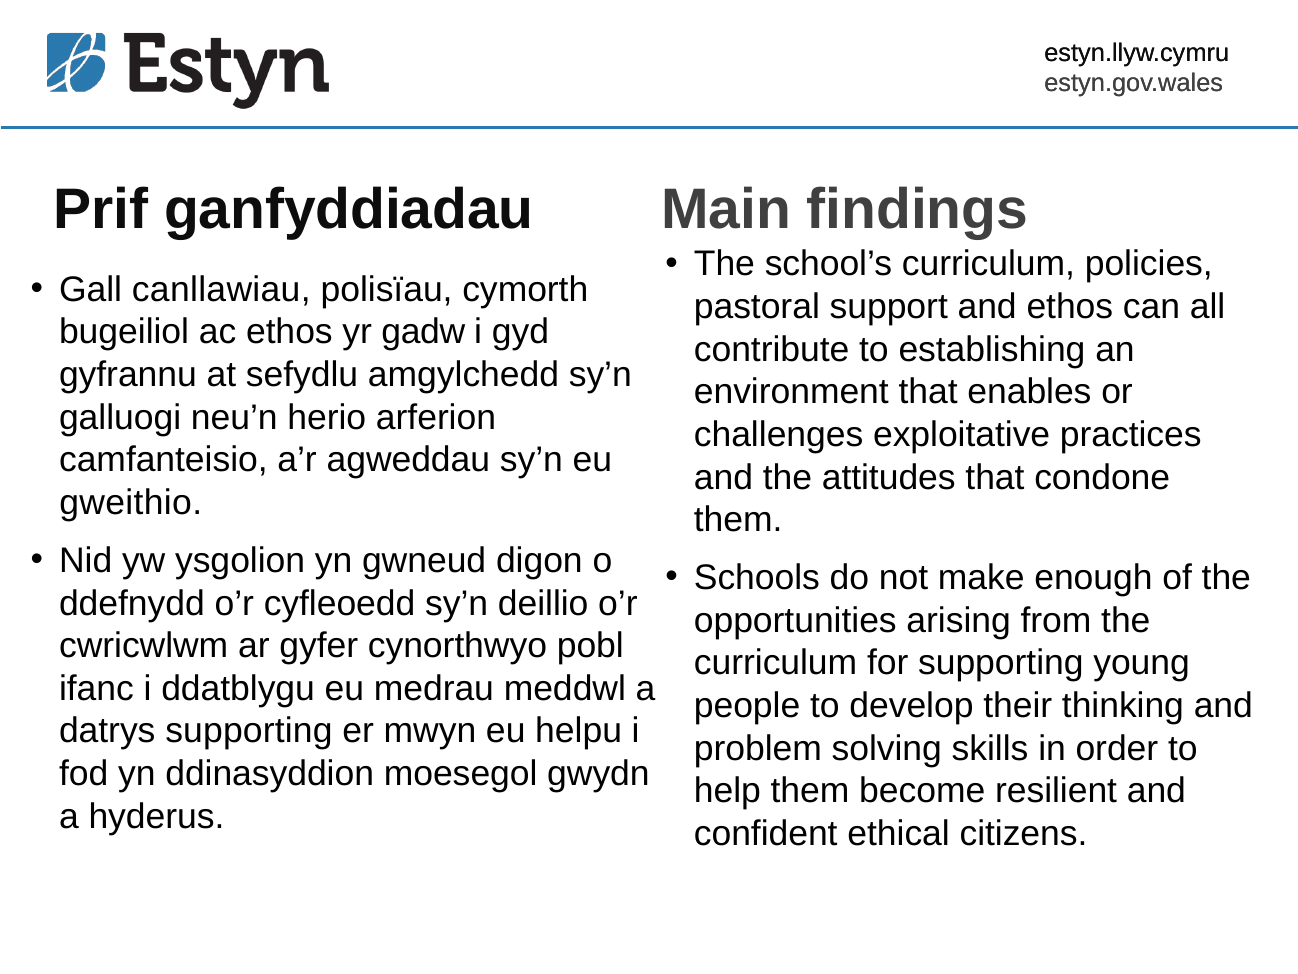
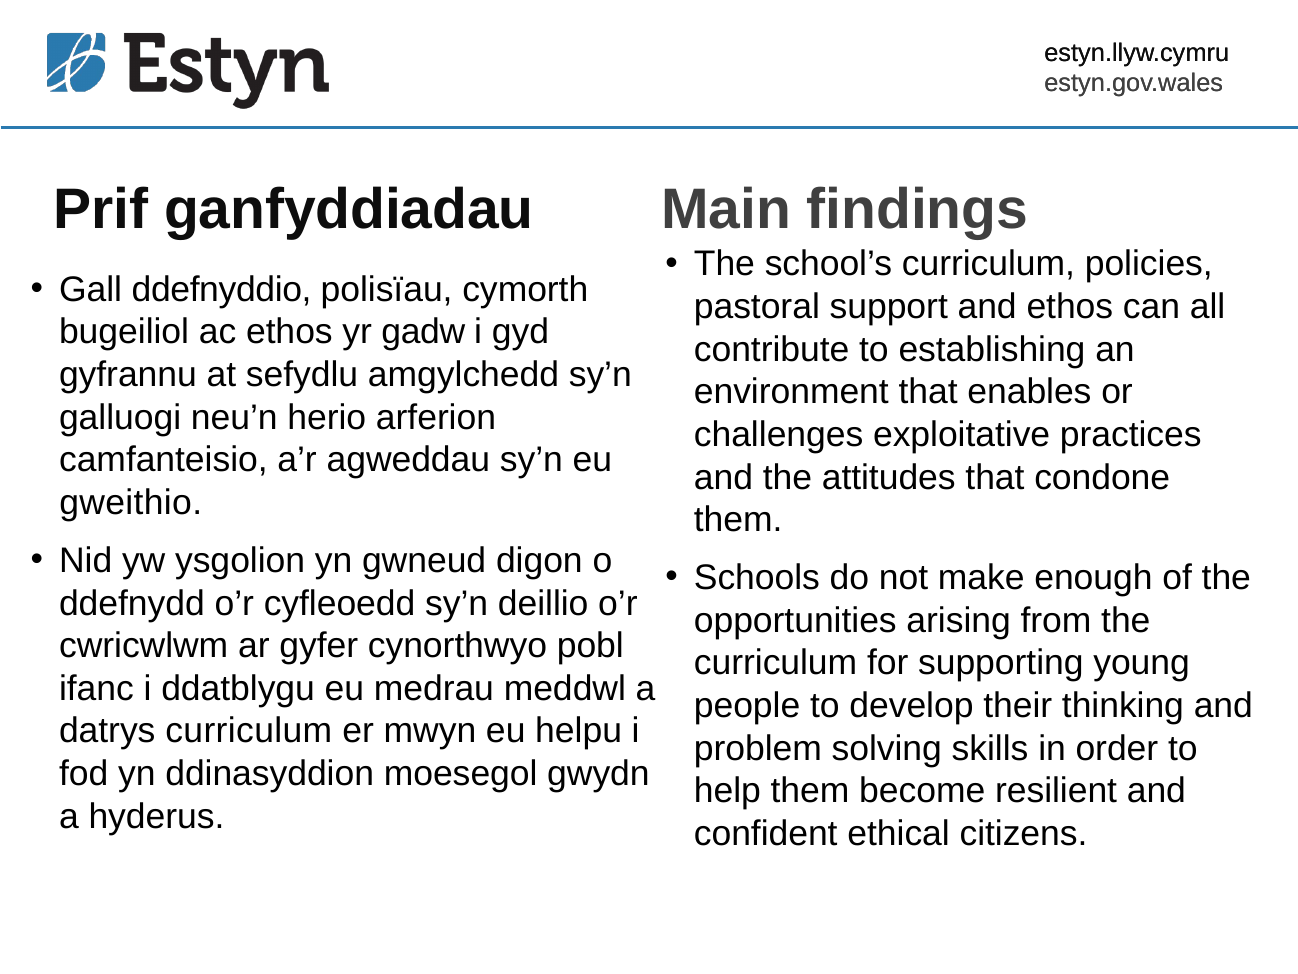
canllawiau: canllawiau -> ddefnyddio
datrys supporting: supporting -> curriculum
